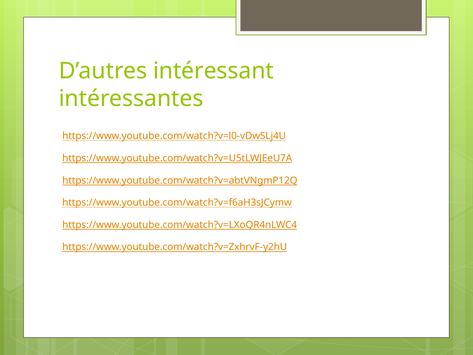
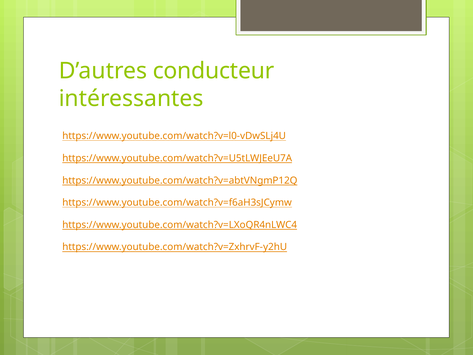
intéressant: intéressant -> conducteur
